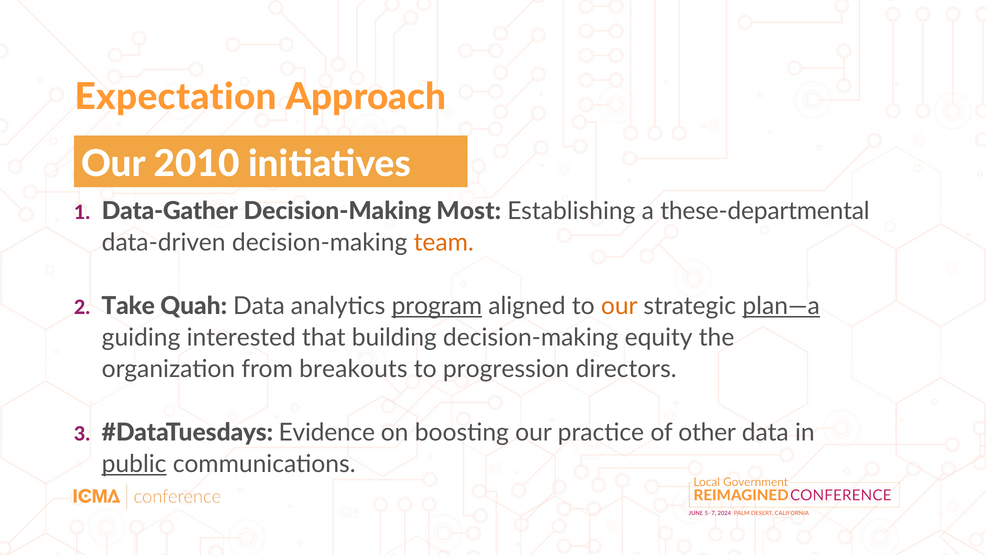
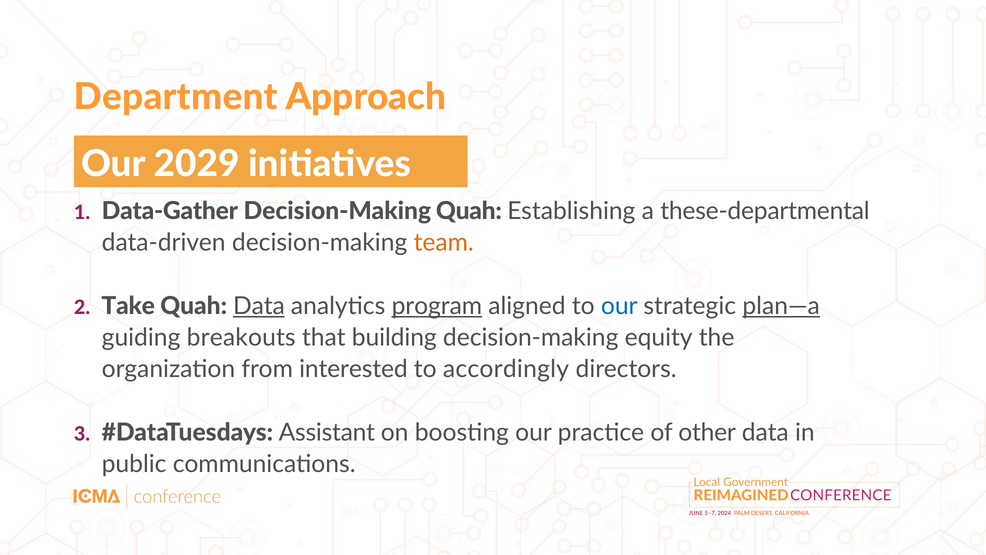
Expectation: Expectation -> Department
2010: 2010 -> 2029
Decision-Making Most: Most -> Quah
Data at (259, 306) underline: none -> present
our at (619, 306) colour: orange -> blue
interested: interested -> breakouts
breakouts: breakouts -> interested
progression: progression -> accordingly
Evidence: Evidence -> Assistant
public underline: present -> none
